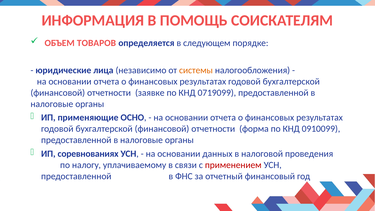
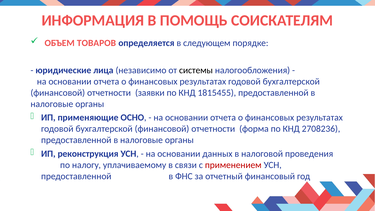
системы colour: orange -> black
заявке: заявке -> заявки
0719099: 0719099 -> 1815455
0910099: 0910099 -> 2708236
соревнованиях: соревнованиях -> реконструкция
